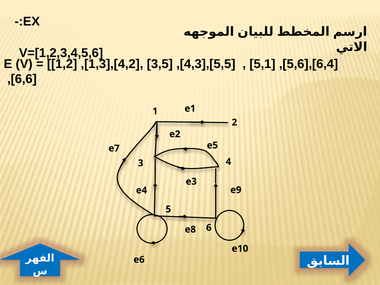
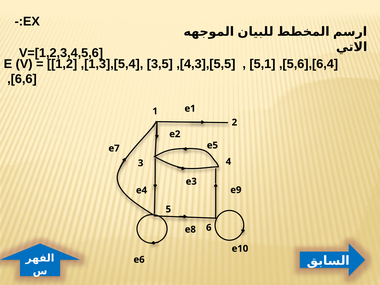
,[1,3],[4,2: ,[1,3],[4,2 -> ,[1,3],[5,4
